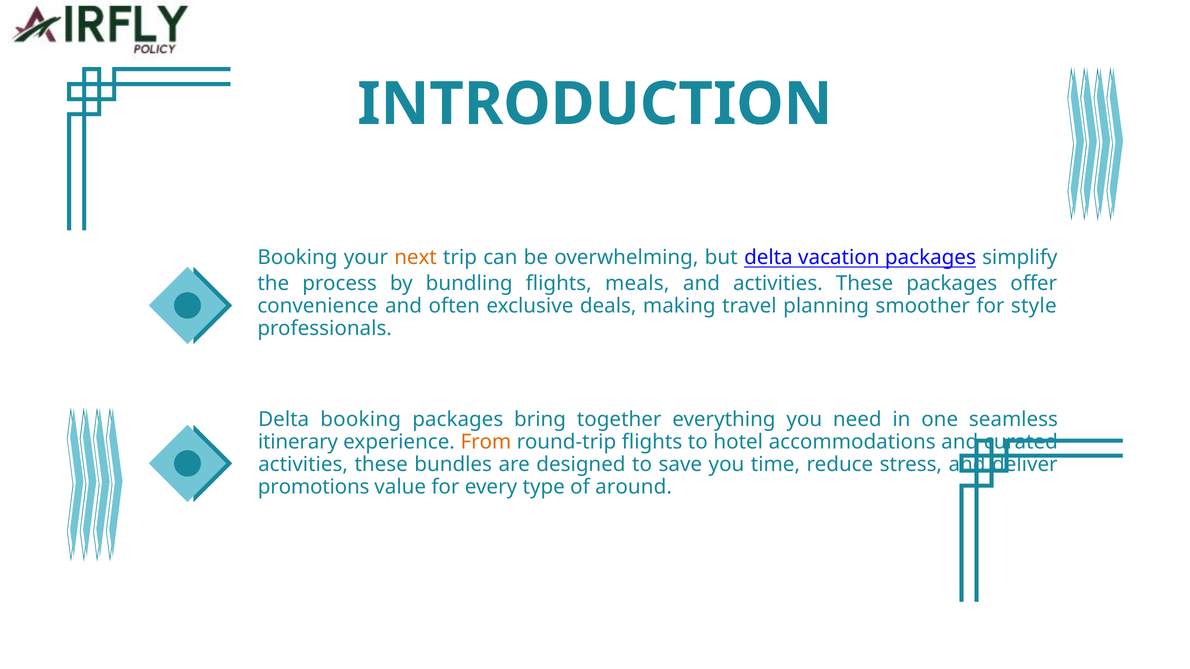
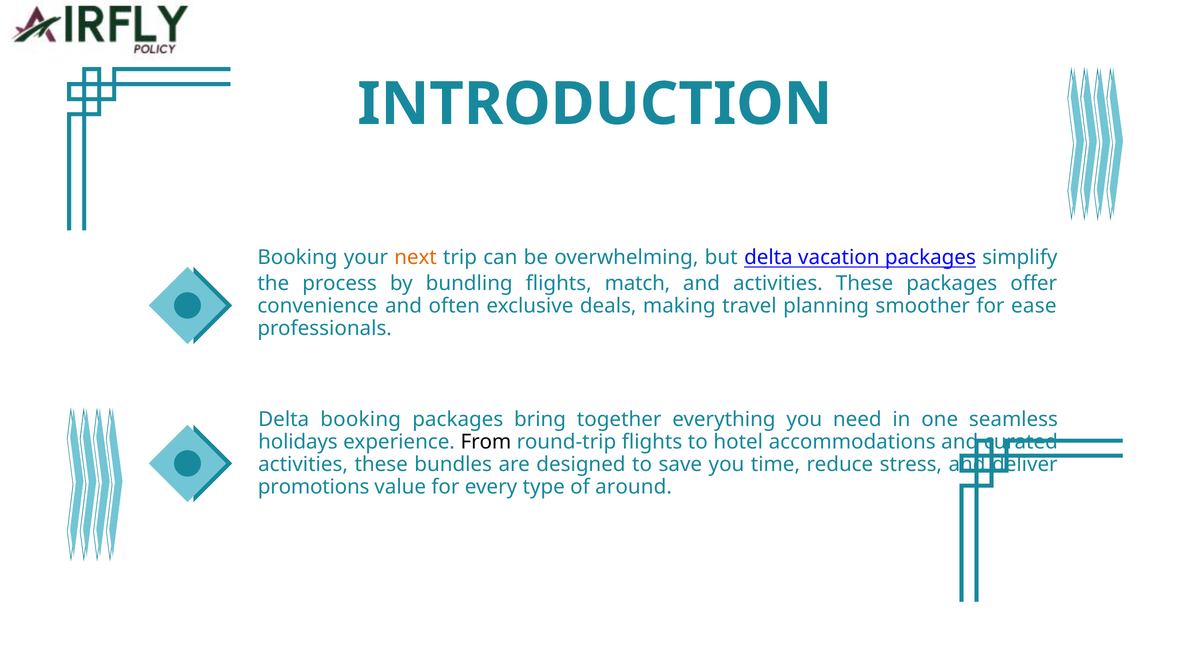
meals: meals -> match
style: style -> ease
itinerary: itinerary -> holidays
From colour: orange -> black
